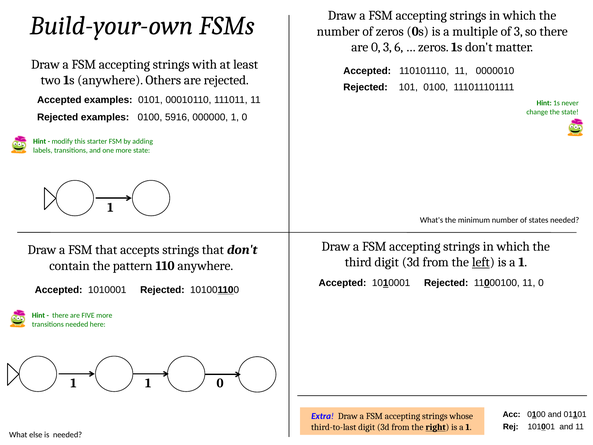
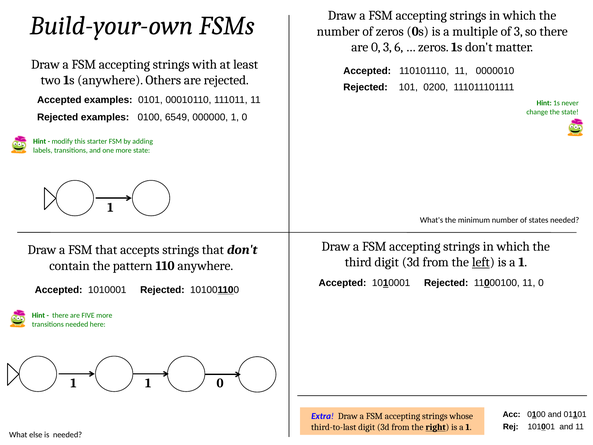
101 0100: 0100 -> 0200
5916: 5916 -> 6549
